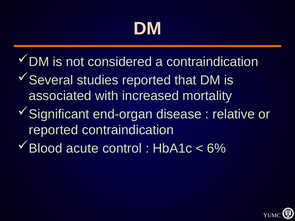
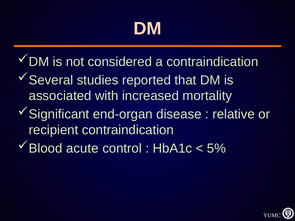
reported at (53, 130): reported -> recipient
6%: 6% -> 5%
